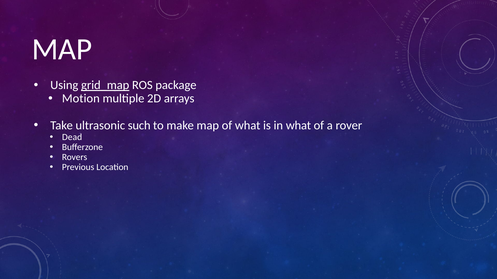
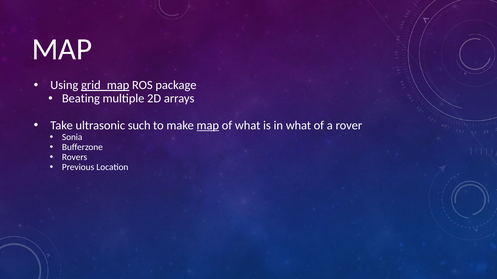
Motion: Motion -> Beating
map at (208, 126) underline: none -> present
Dead: Dead -> Sonia
